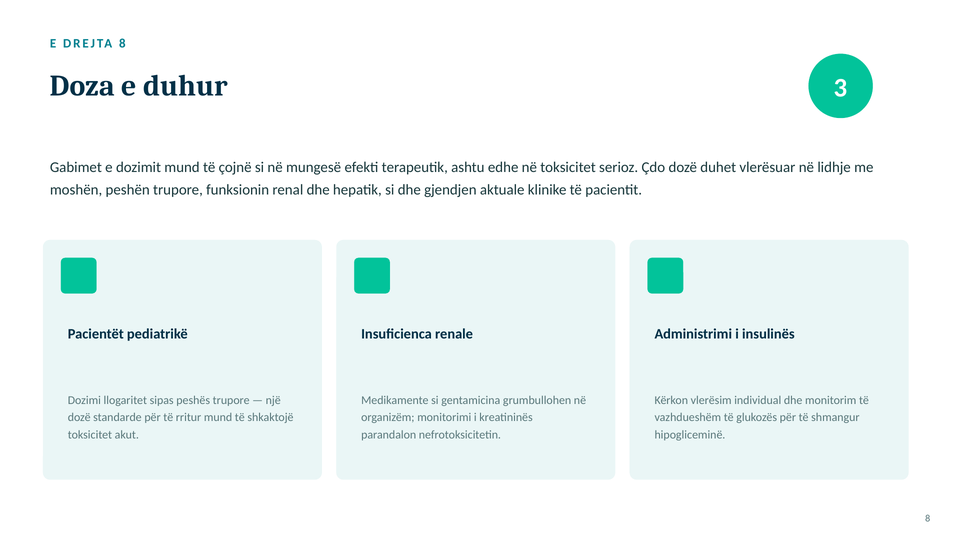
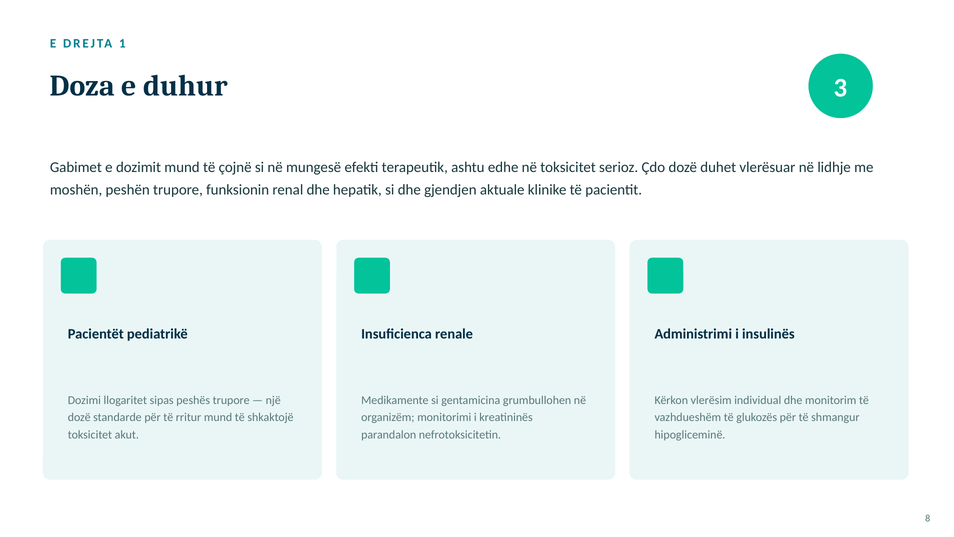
DREJTA 8: 8 -> 1
